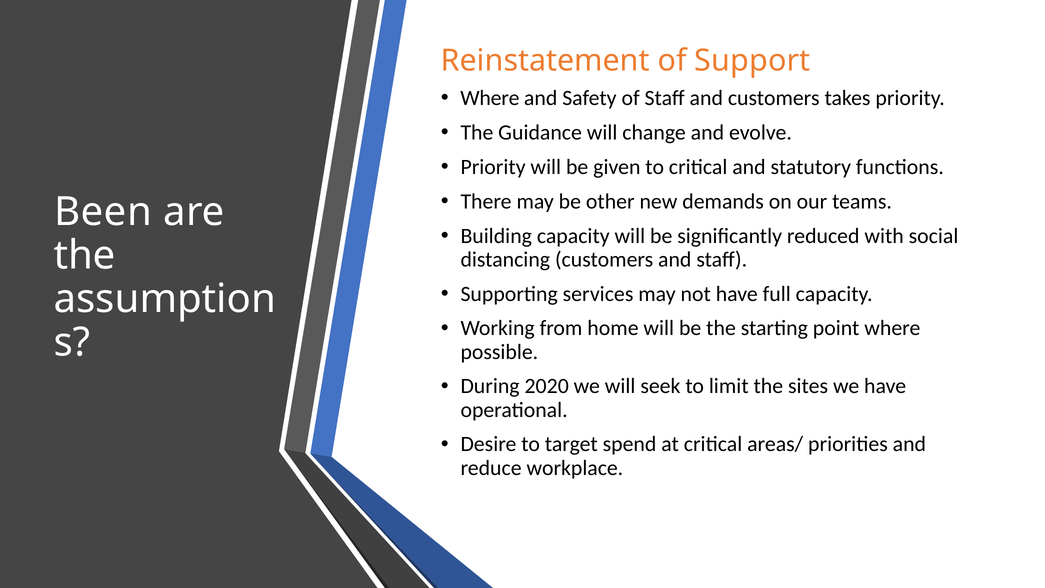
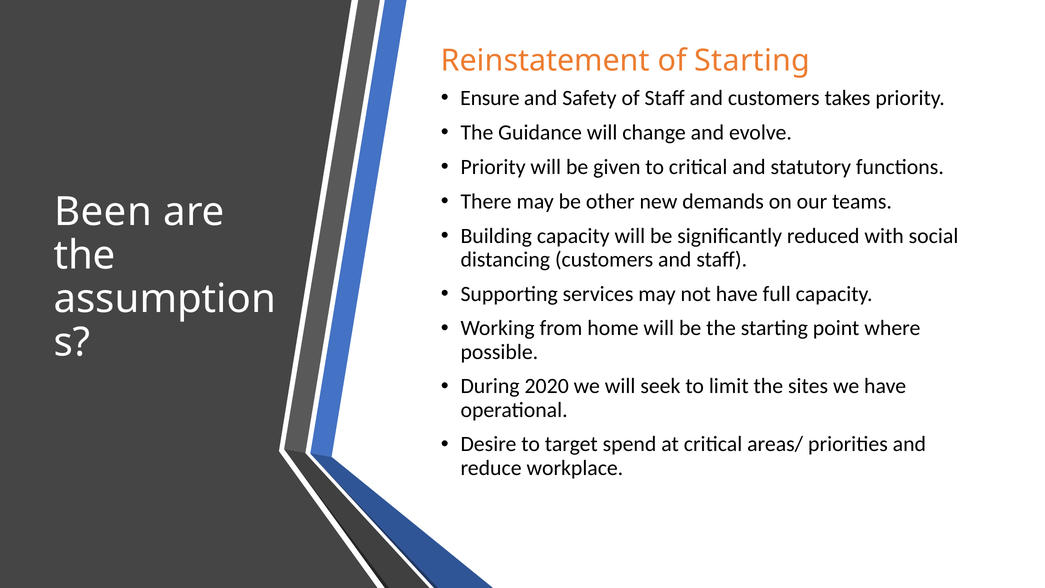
of Support: Support -> Starting
Where at (490, 98): Where -> Ensure
